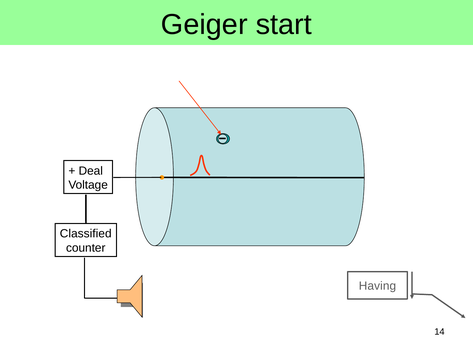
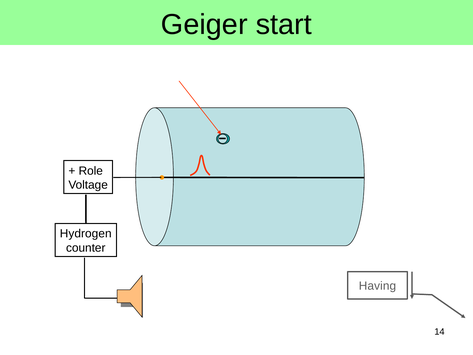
Deal: Deal -> Role
Classified: Classified -> Hydrogen
